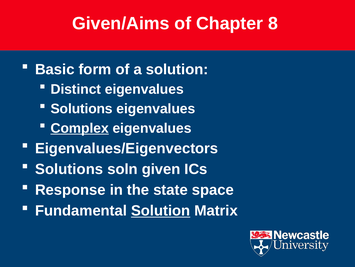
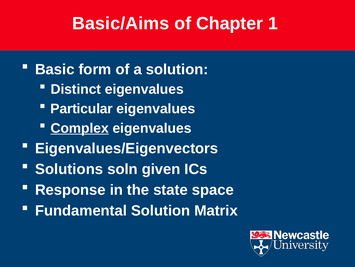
Given/Aims: Given/Aims -> Basic/Aims
8: 8 -> 1
Solutions at (82, 109): Solutions -> Particular
Solution at (161, 210) underline: present -> none
